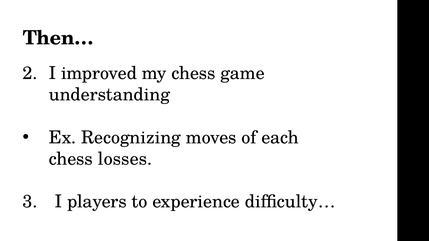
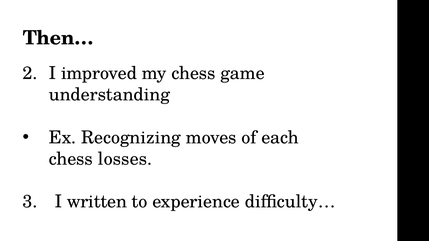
players: players -> written
